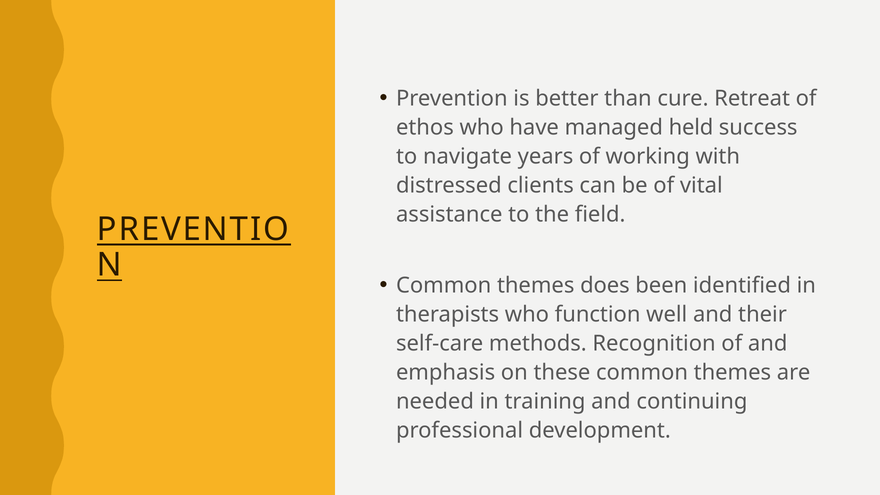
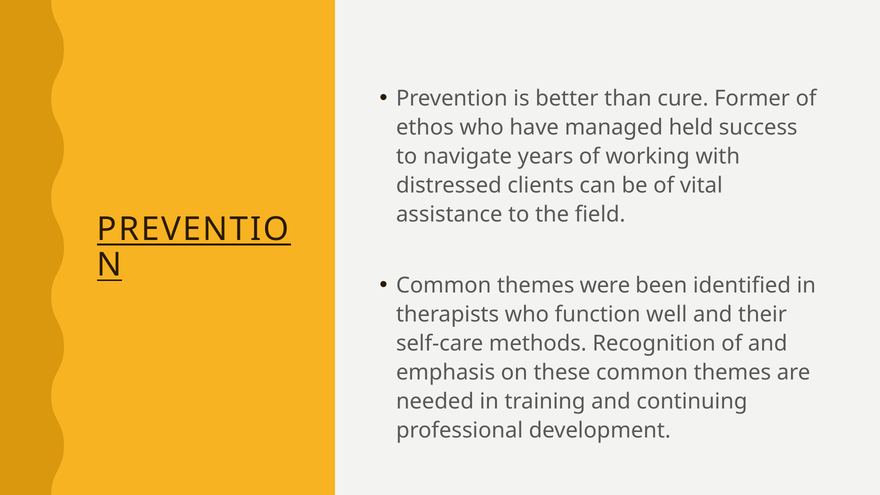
Retreat: Retreat -> Former
does: does -> were
